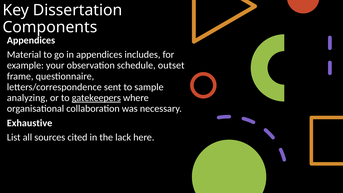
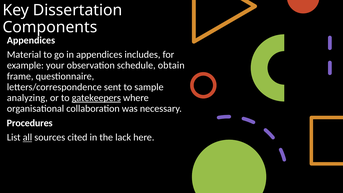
outset: outset -> obtain
Exhaustive: Exhaustive -> Procedures
all underline: none -> present
